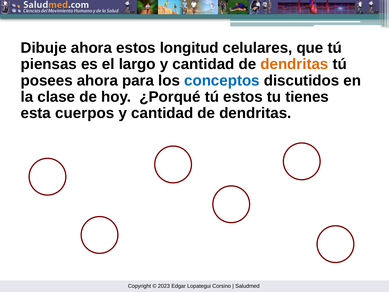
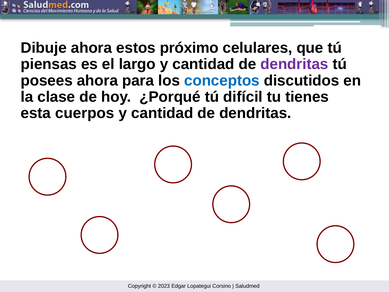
longitud: longitud -> próximo
dendritas at (294, 64) colour: orange -> purple
tú estos: estos -> difícil
